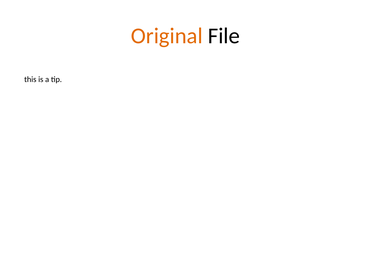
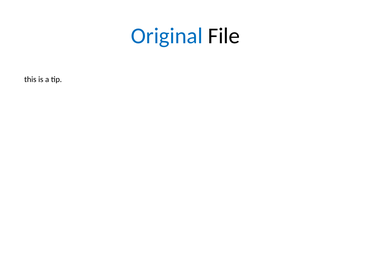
Original colour: orange -> blue
